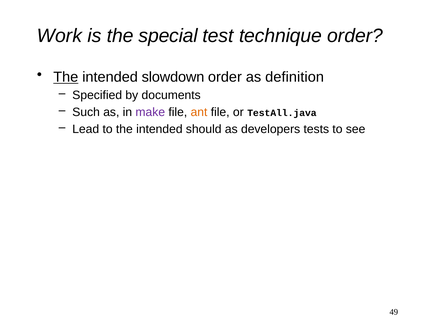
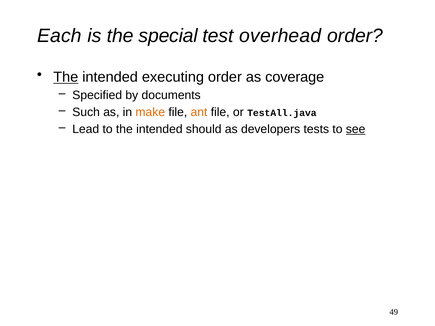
Work: Work -> Each
technique: technique -> overhead
slowdown: slowdown -> executing
definition: definition -> coverage
make colour: purple -> orange
see underline: none -> present
